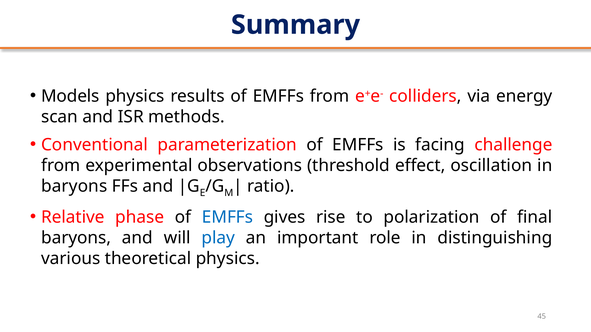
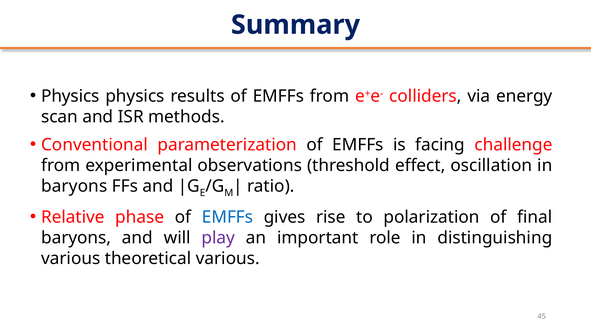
Models at (70, 96): Models -> Physics
play colour: blue -> purple
theoretical physics: physics -> various
